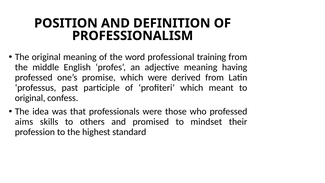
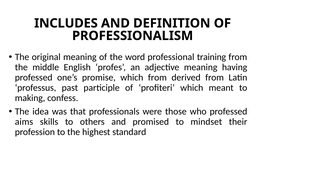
POSITION: POSITION -> INCLUDES
which were: were -> from
original at (30, 98): original -> making
